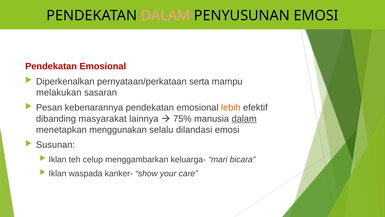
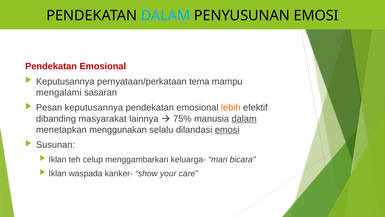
DALAM at (165, 16) colour: pink -> light blue
Diperkenalkan at (65, 81): Diperkenalkan -> Keputusannya
serta: serta -> tema
melakukan: melakukan -> mengalami
Pesan kebenarannya: kebenarannya -> keputusannya
emosi at (227, 130) underline: none -> present
